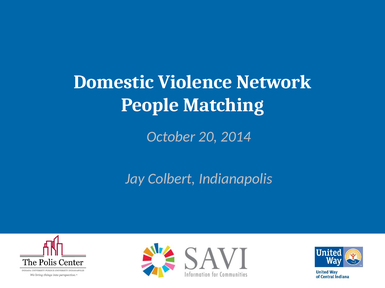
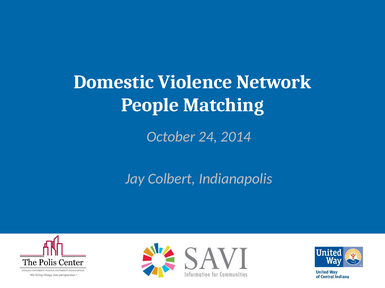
20: 20 -> 24
